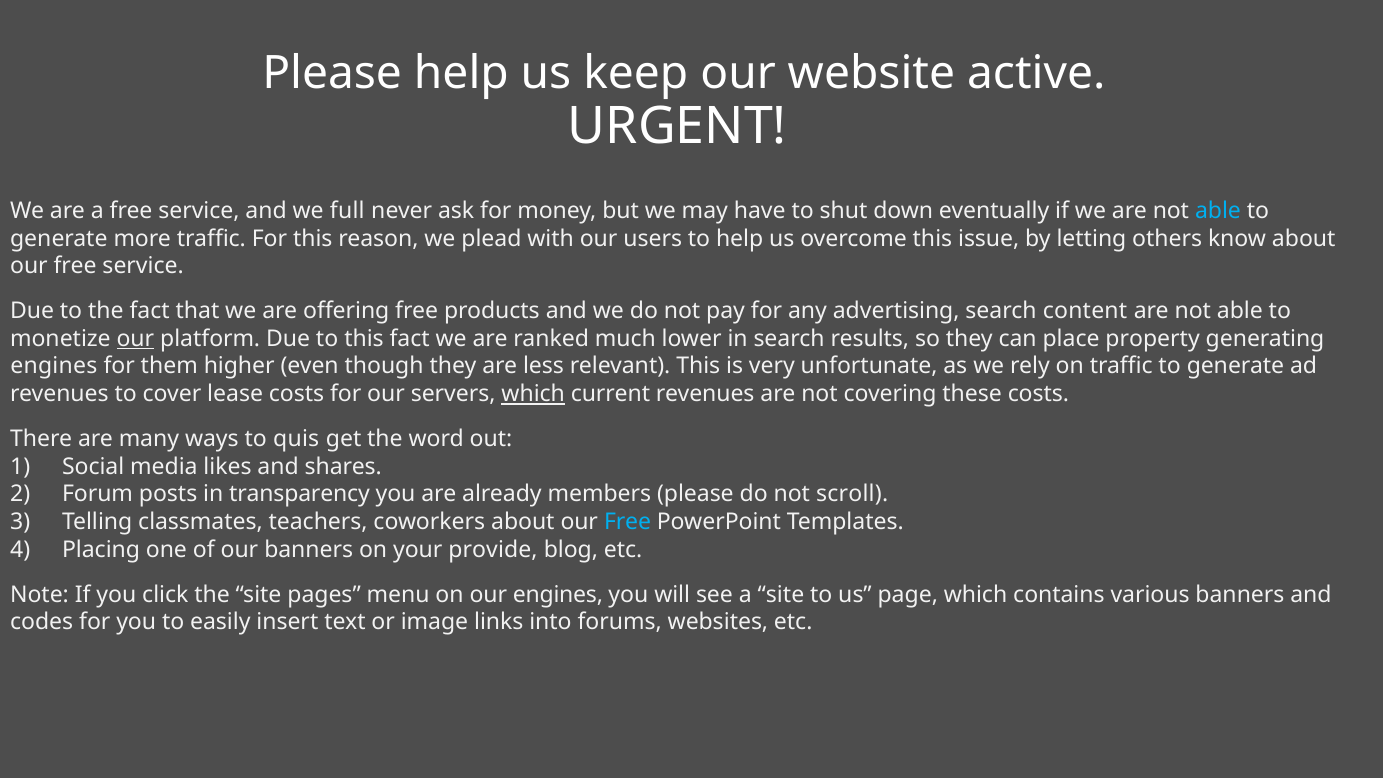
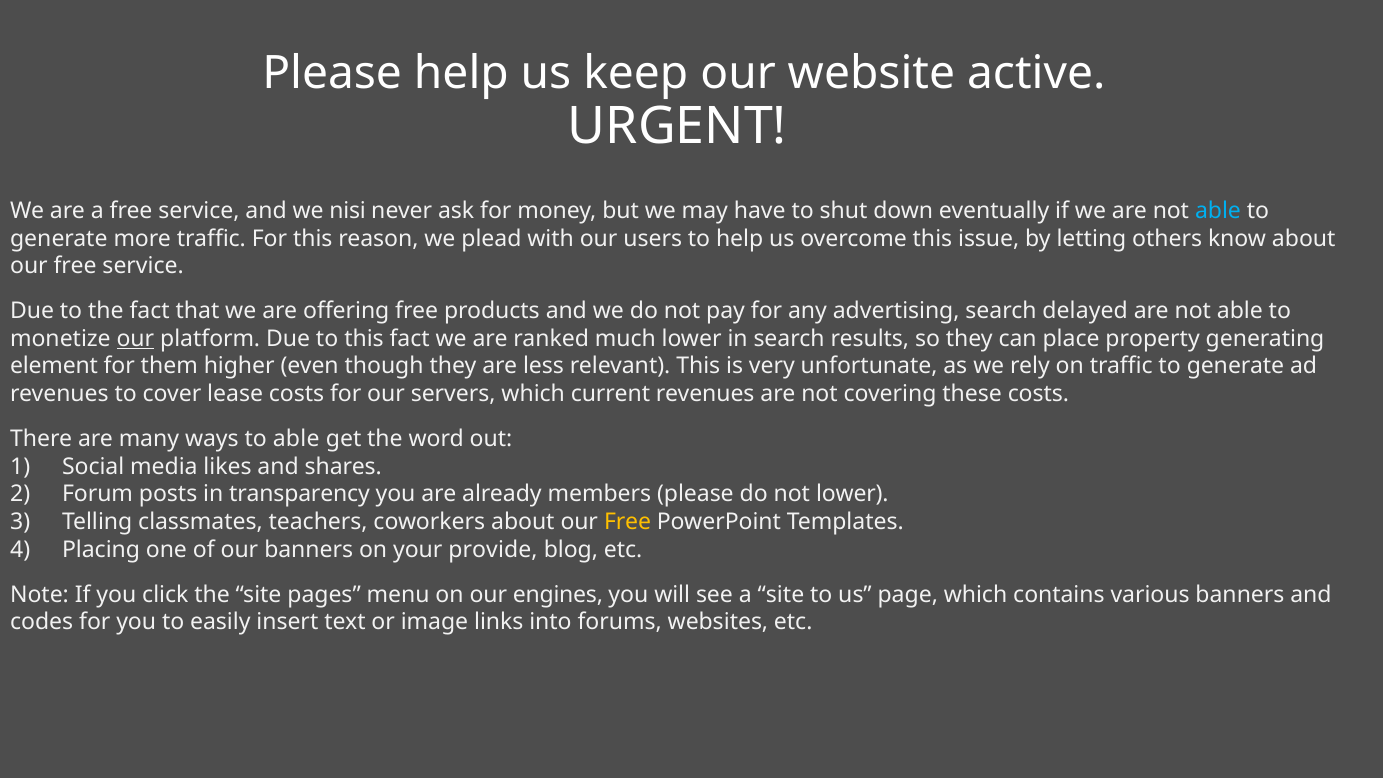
full: full -> nisi
content: content -> delayed
engines at (54, 366): engines -> element
which at (533, 394) underline: present -> none
to quis: quis -> able
not scroll: scroll -> lower
Free at (628, 522) colour: light blue -> yellow
